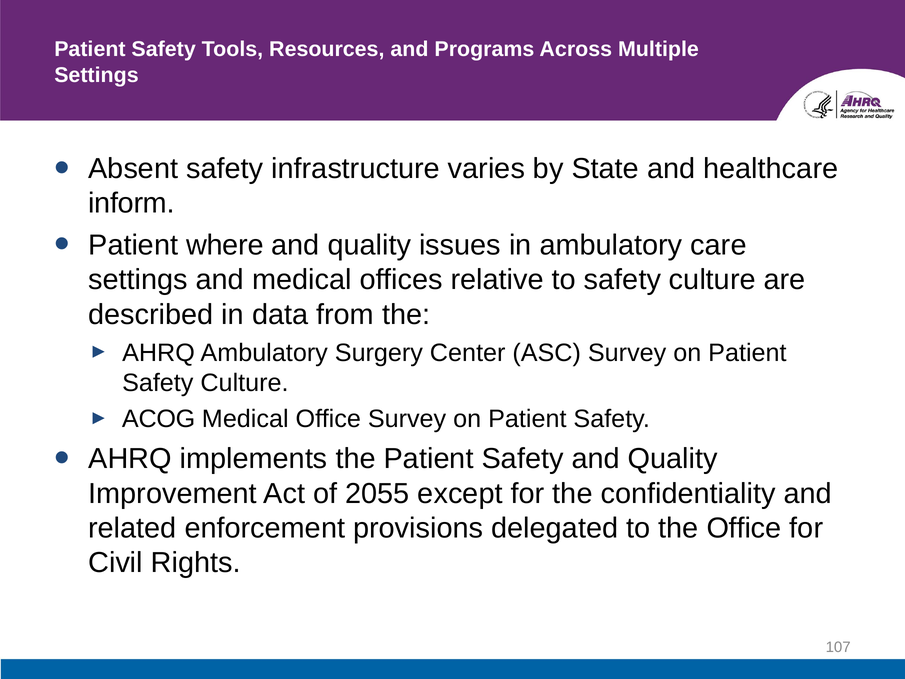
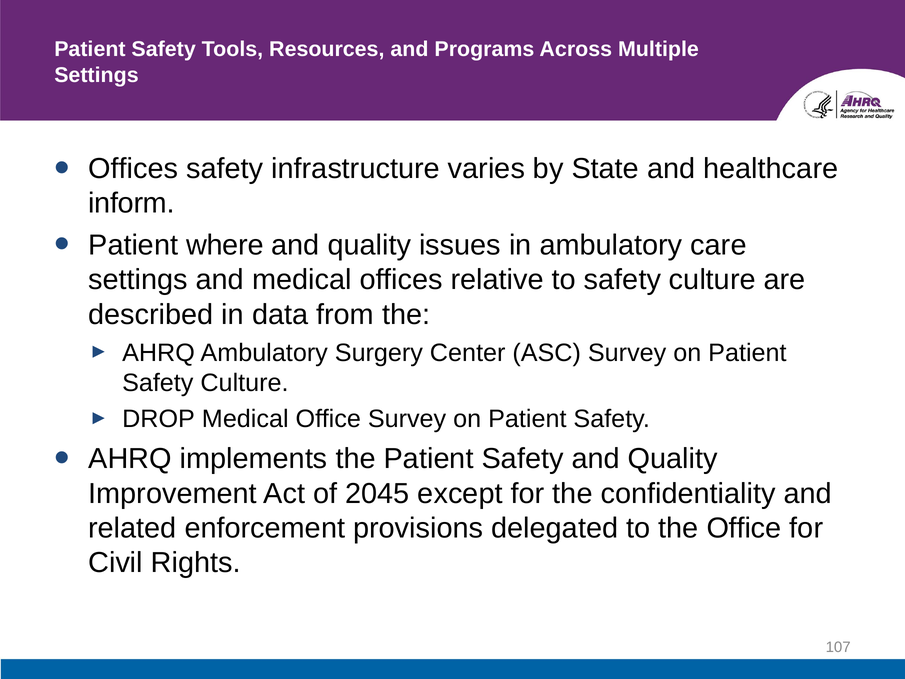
Absent at (133, 169): Absent -> Offices
ACOG: ACOG -> DROP
2055: 2055 -> 2045
